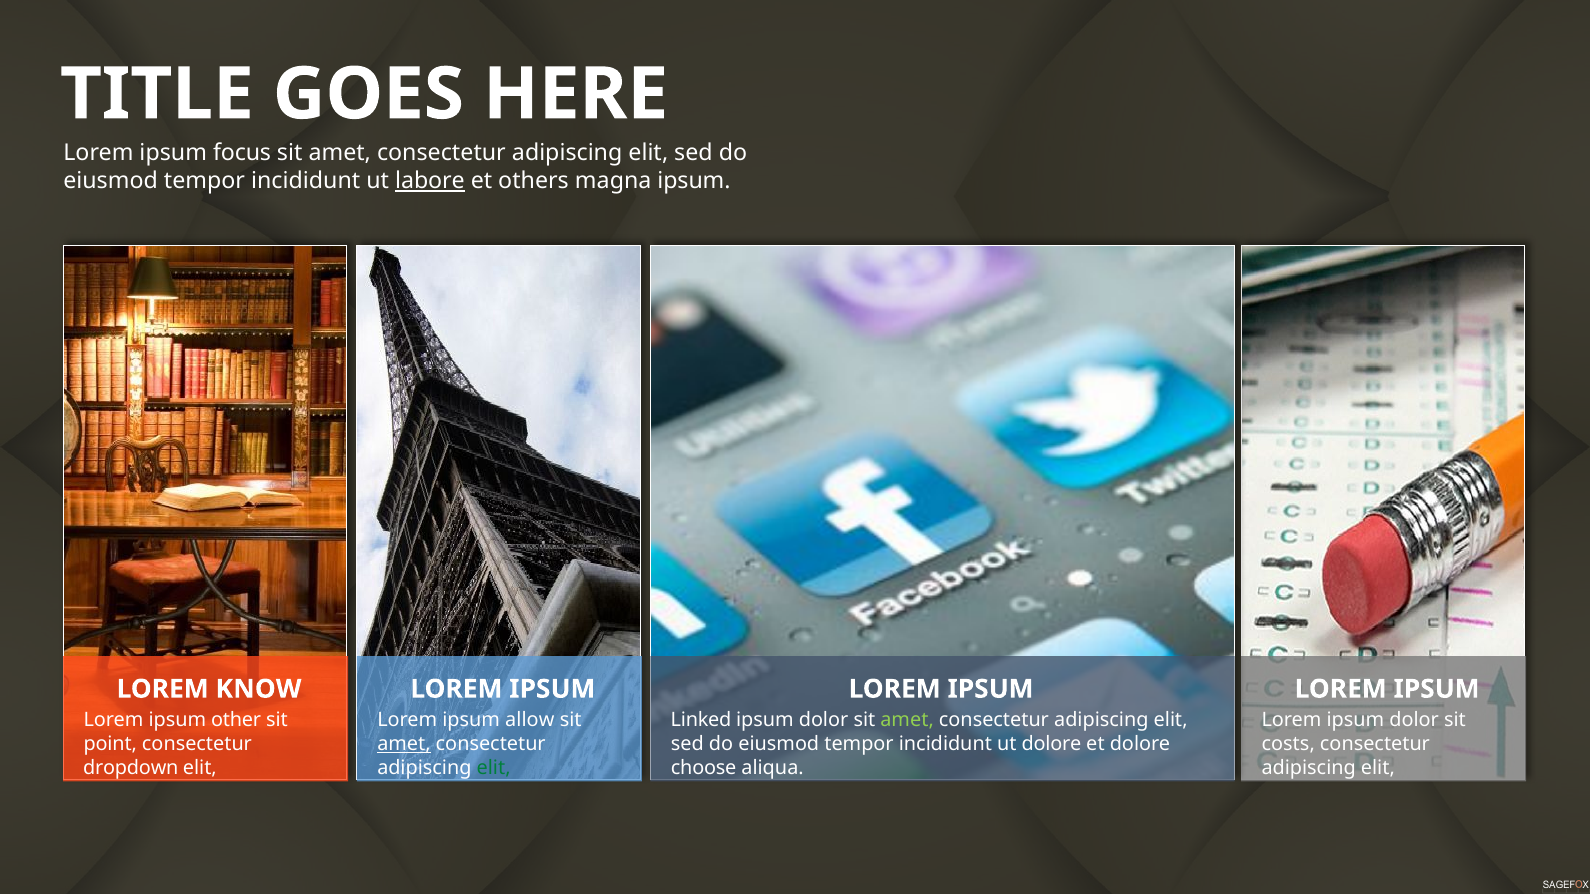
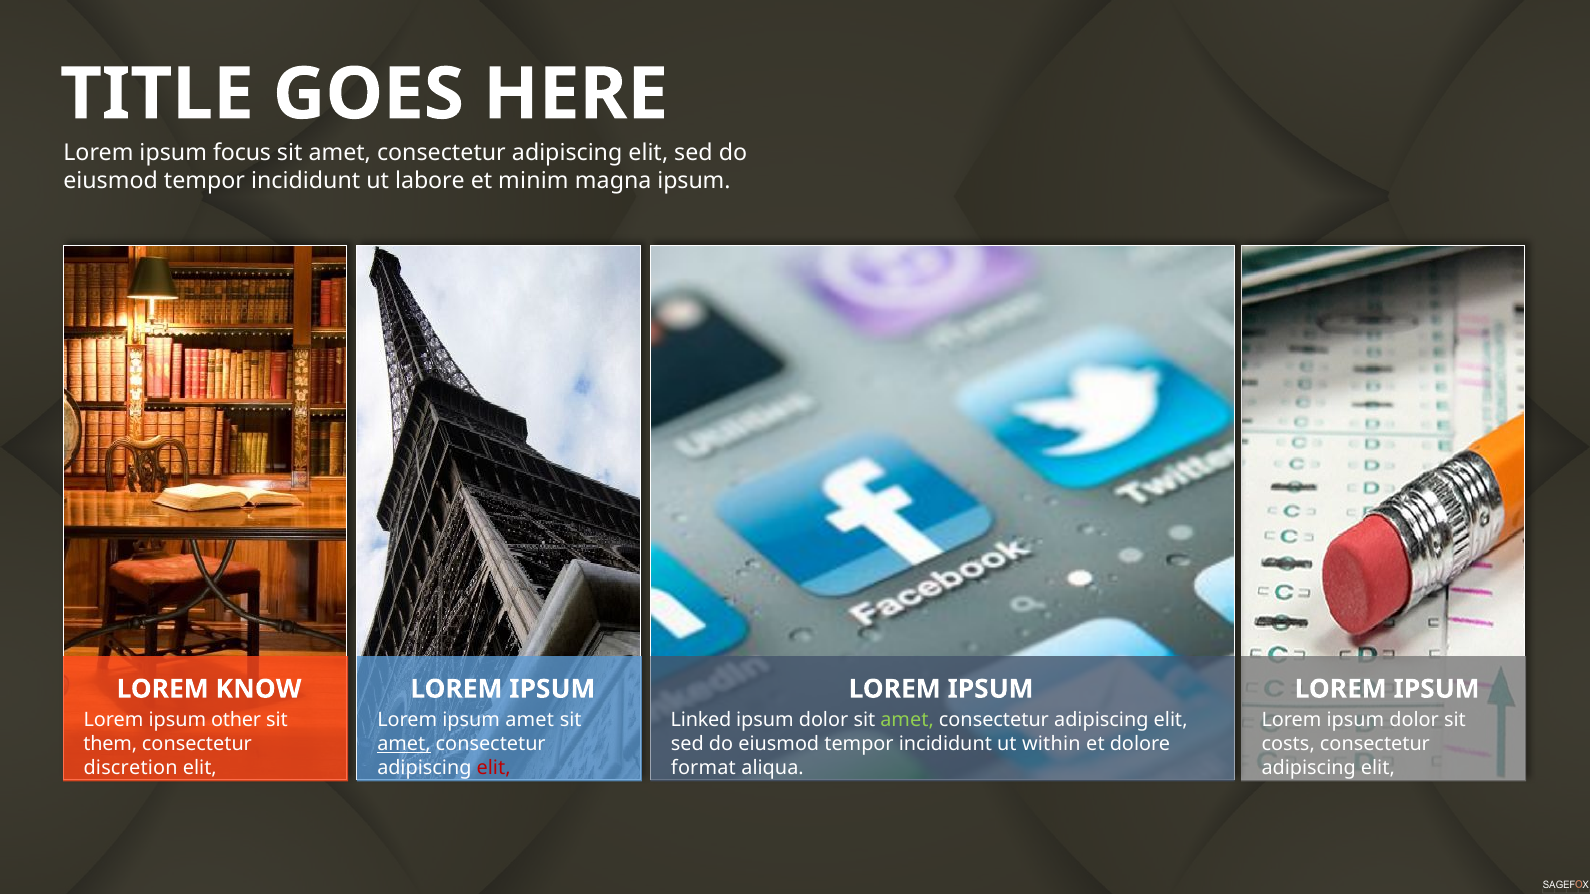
labore underline: present -> none
others: others -> minim
ipsum allow: allow -> amet
point: point -> them
ut dolore: dolore -> within
dropdown: dropdown -> discretion
elit at (494, 768) colour: green -> red
choose: choose -> format
